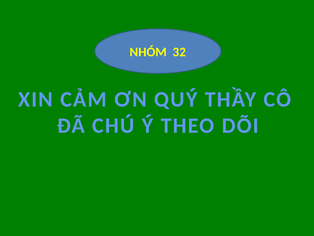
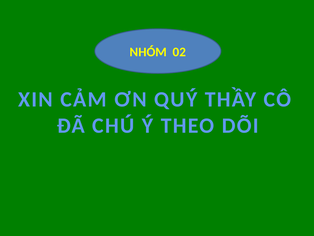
32: 32 -> 02
